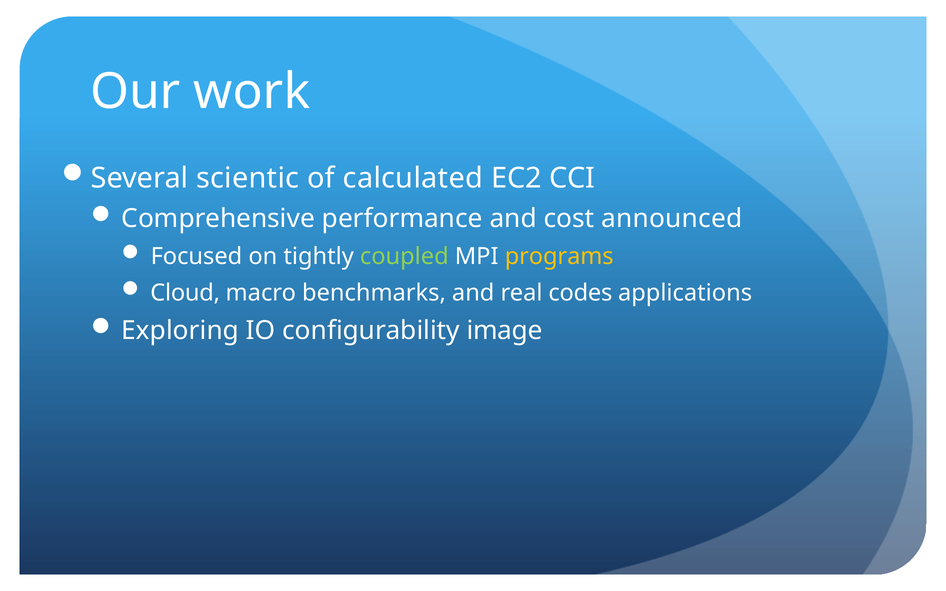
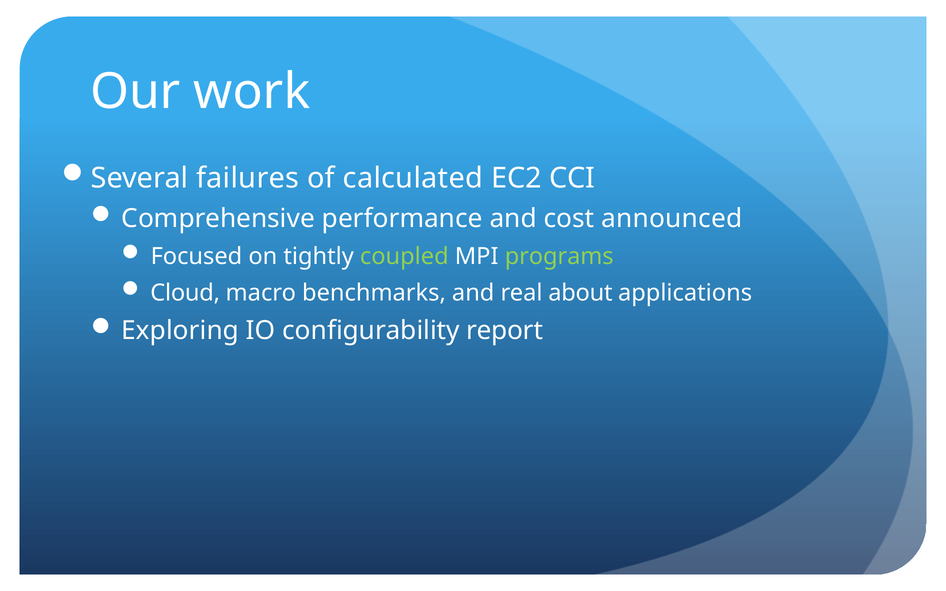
scientic: scientic -> failures
programs colour: yellow -> light green
codes: codes -> about
image: image -> report
